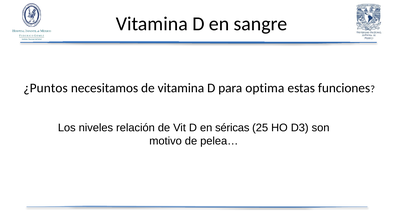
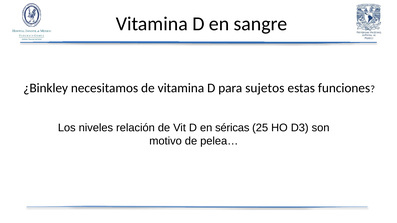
¿Puntos: ¿Puntos -> ¿Binkley
optima: optima -> sujetos
